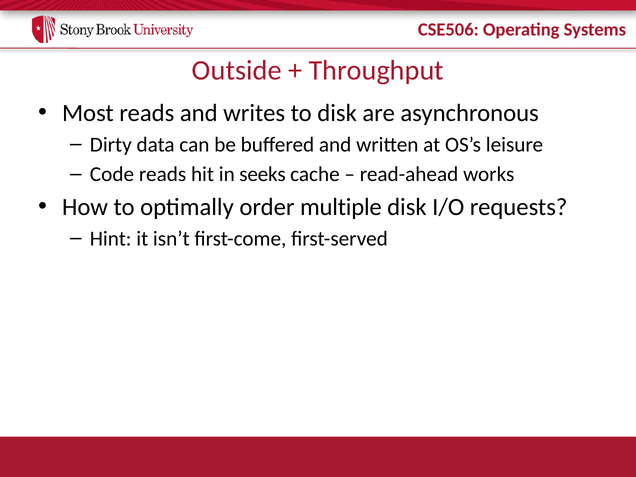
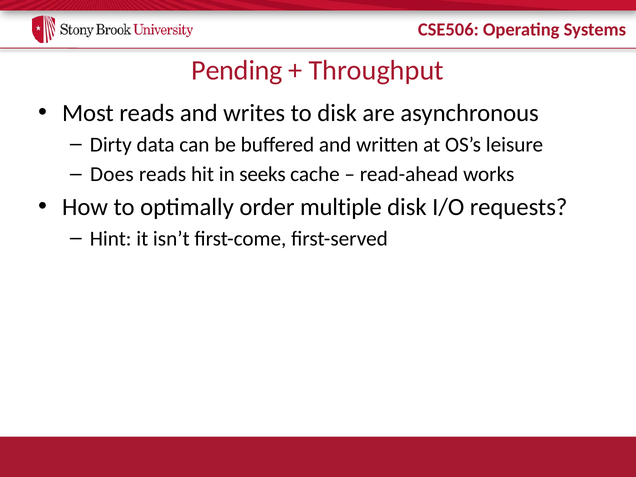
Outside: Outside -> Pending
Code: Code -> Does
